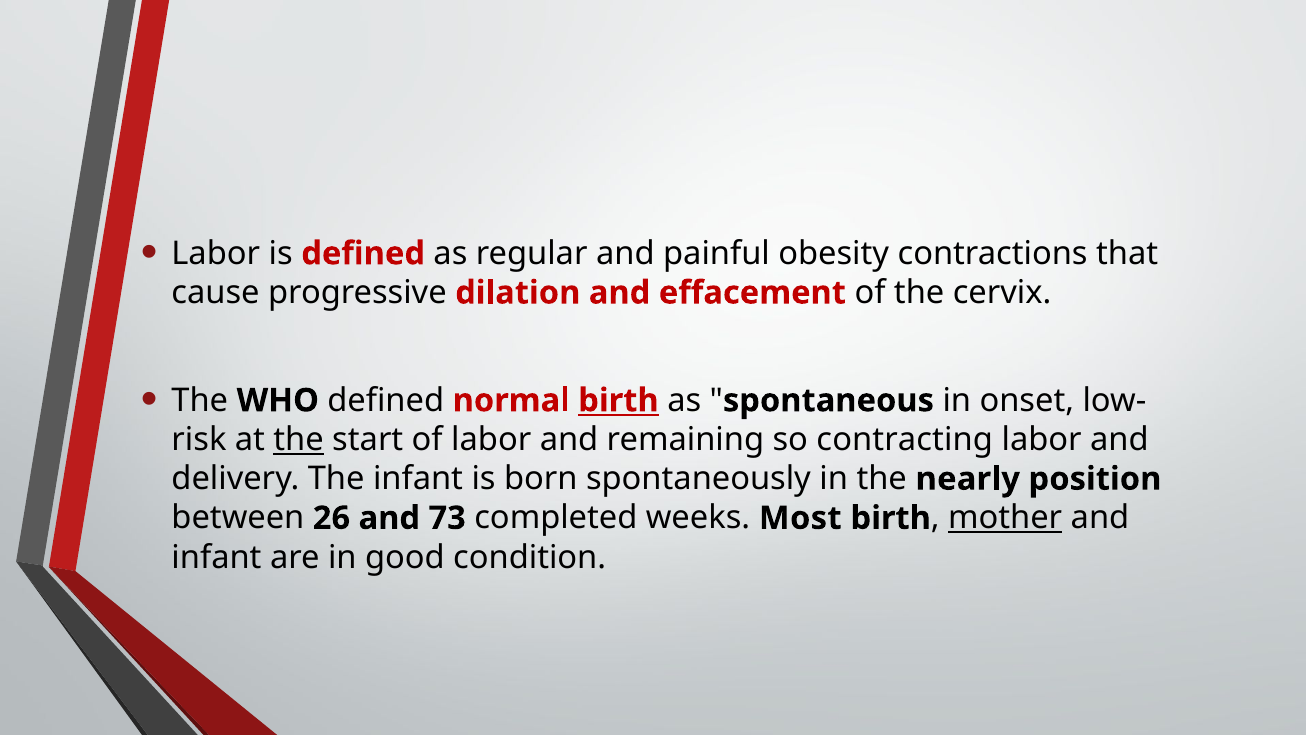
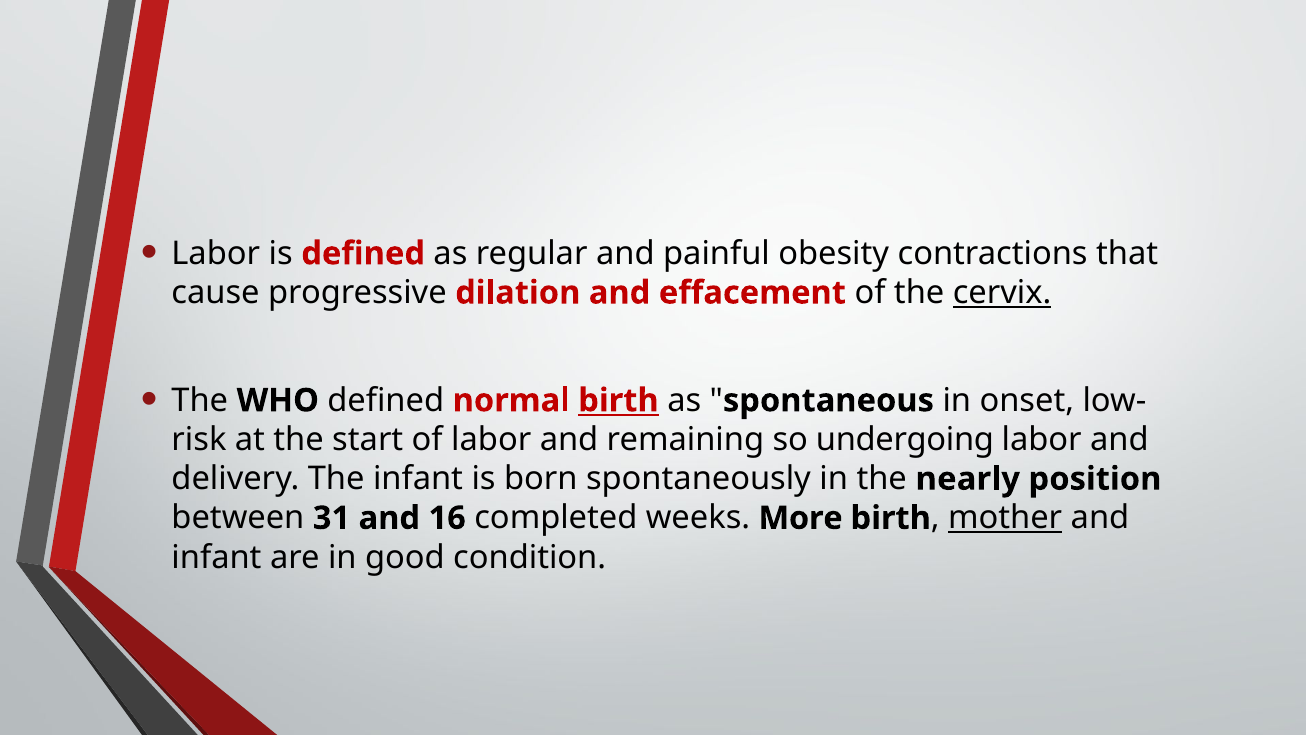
cervix underline: none -> present
the at (299, 440) underline: present -> none
contracting: contracting -> undergoing
26: 26 -> 31
73: 73 -> 16
Most: Most -> More
